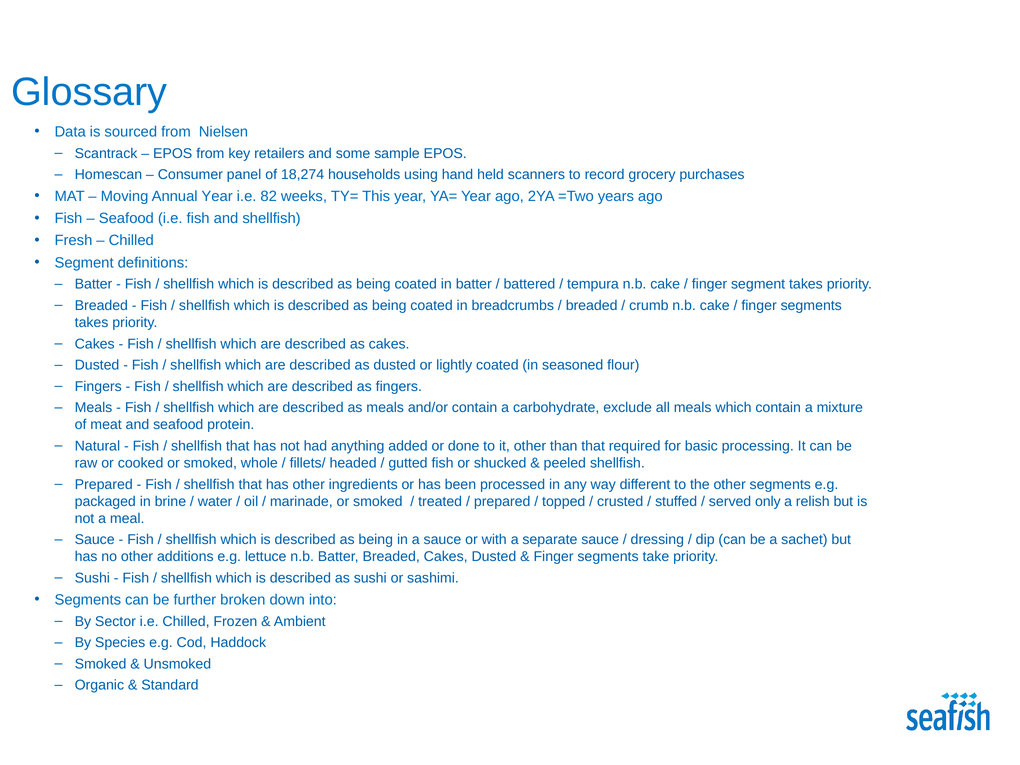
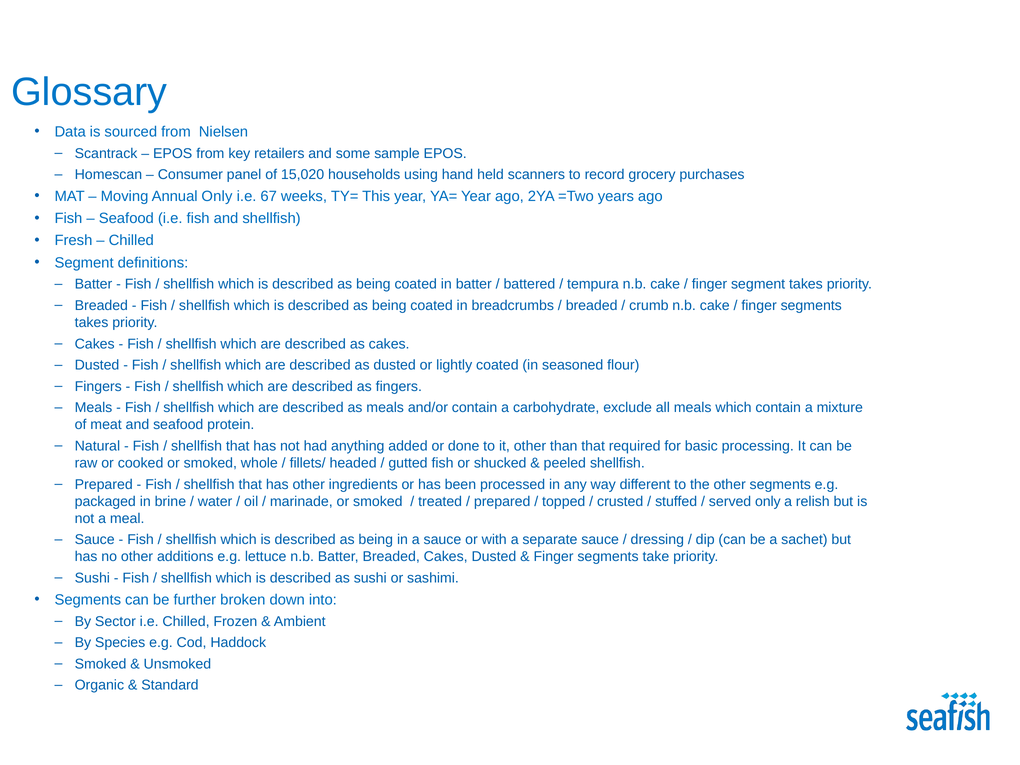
18,274: 18,274 -> 15,020
Annual Year: Year -> Only
82: 82 -> 67
